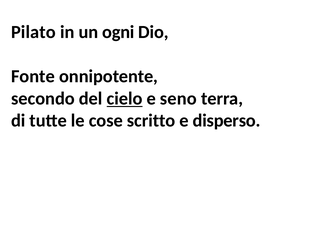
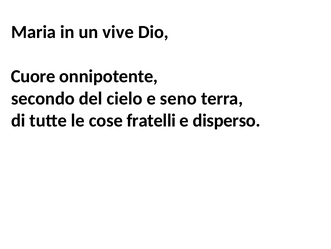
Pilato: Pilato -> Maria
ogni: ogni -> vive
Fonte: Fonte -> Cuore
cielo underline: present -> none
scritto: scritto -> fratelli
